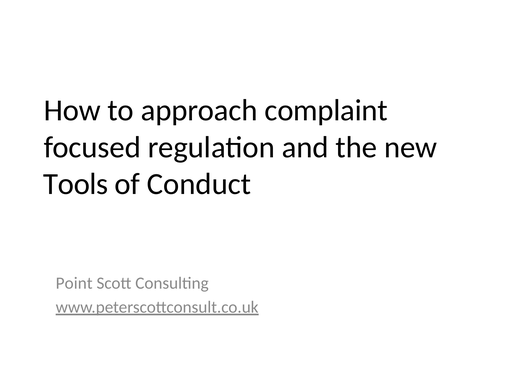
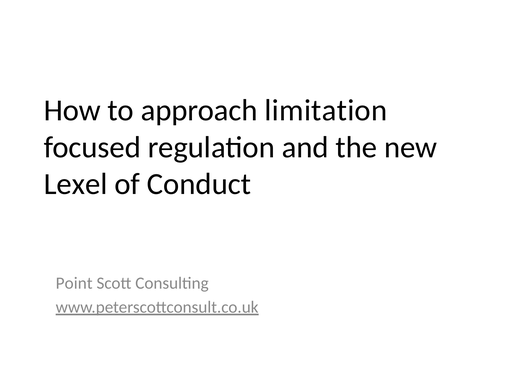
complaint: complaint -> limitation
Tools: Tools -> Lexel
